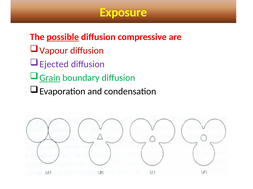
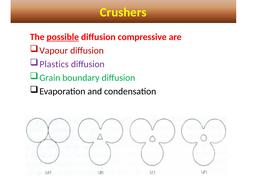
Exposure: Exposure -> Crushers
Ejected: Ejected -> Plastics
Grain underline: present -> none
